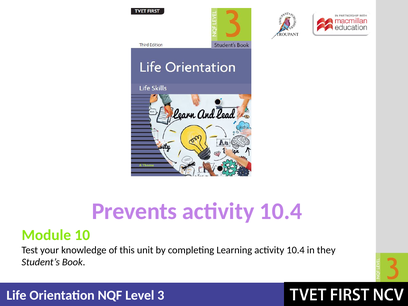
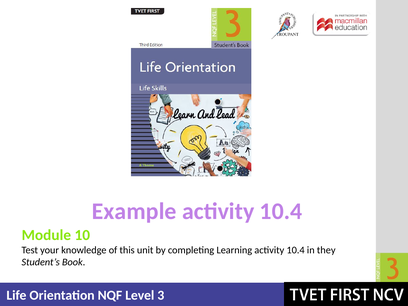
Prevents: Prevents -> Example
